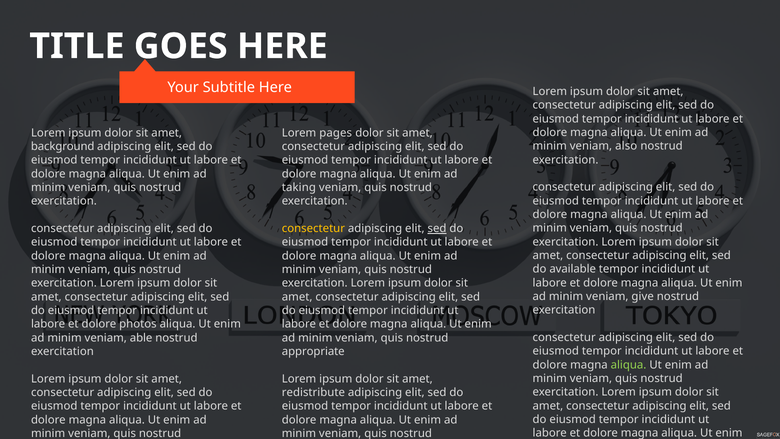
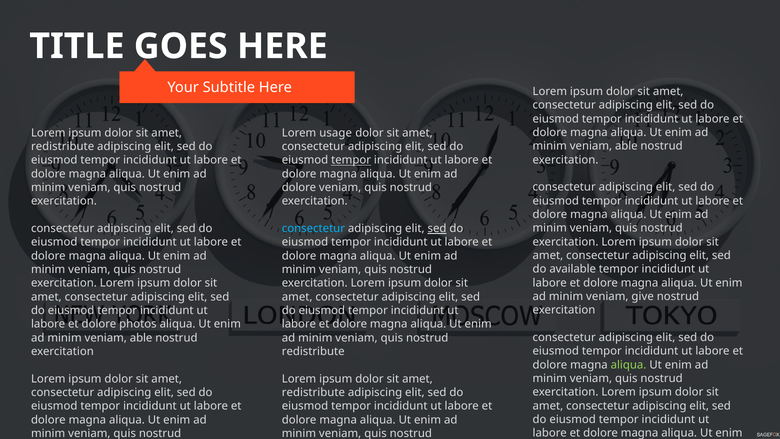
pages: pages -> usage
also at (626, 146): also -> able
background at (63, 146): background -> redistribute
tempor at (351, 160) underline: none -> present
taking at (299, 187): taking -> dolore
consectetur at (313, 228) colour: yellow -> light blue
appropriate at (313, 351): appropriate -> redistribute
